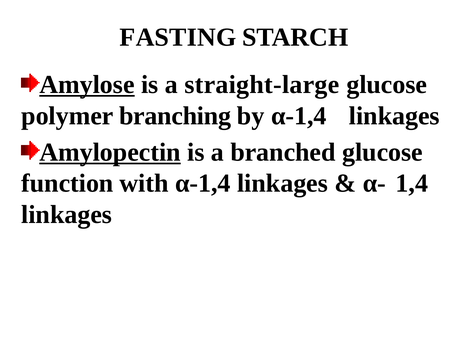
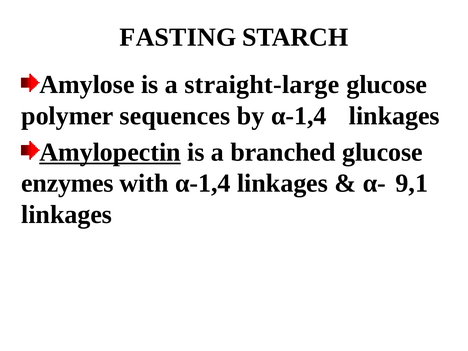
Amylose underline: present -> none
branching: branching -> sequences
function: function -> enzymes
1,4: 1,4 -> 9,1
